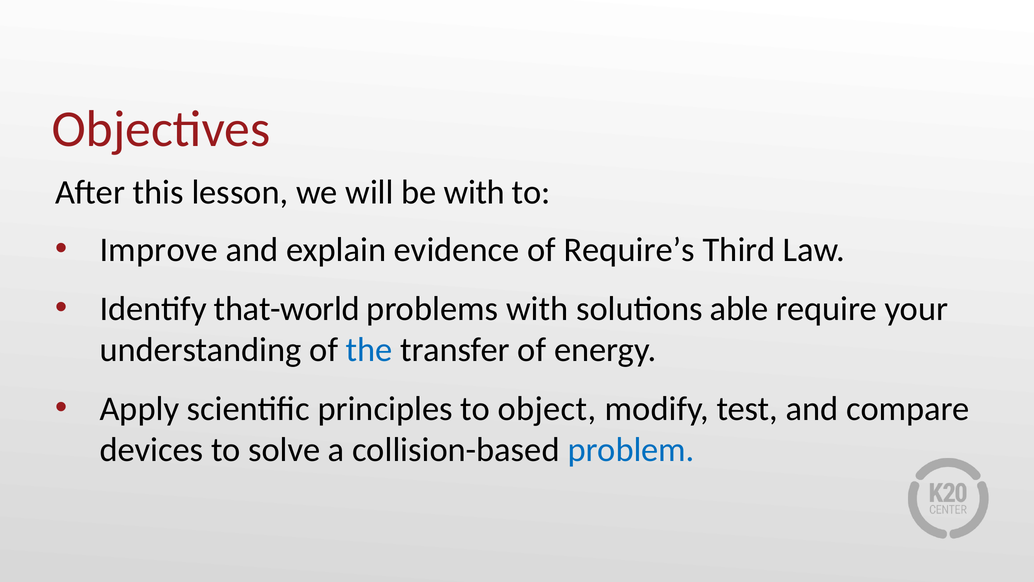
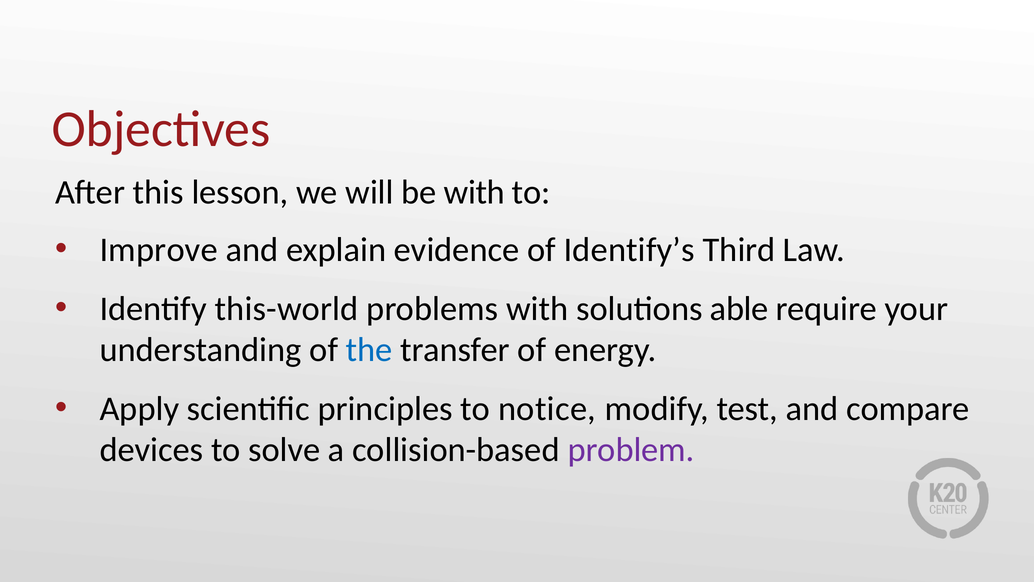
Require’s: Require’s -> Identify’s
that-world: that-world -> this-world
object: object -> notice
problem colour: blue -> purple
